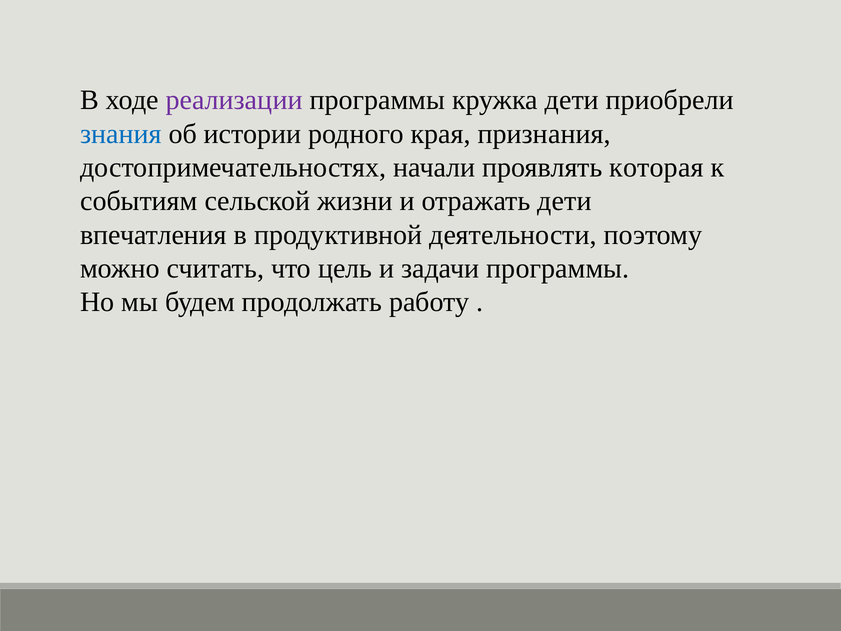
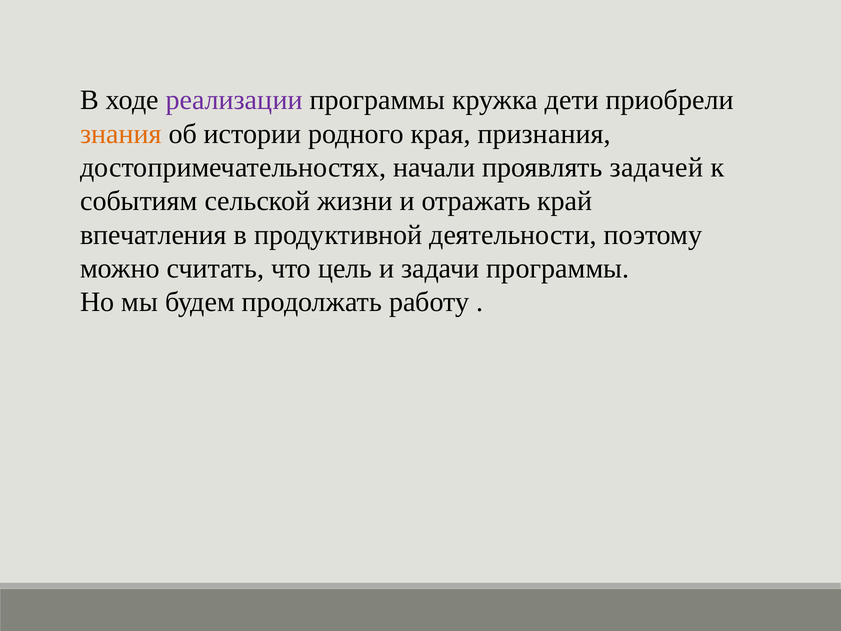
знания colour: blue -> orange
которая: которая -> задачей
отражать дети: дети -> край
